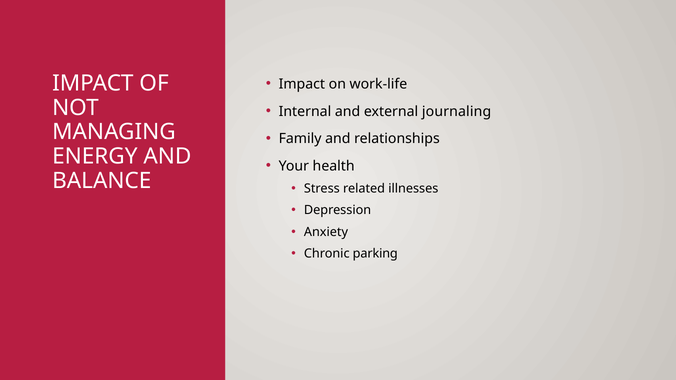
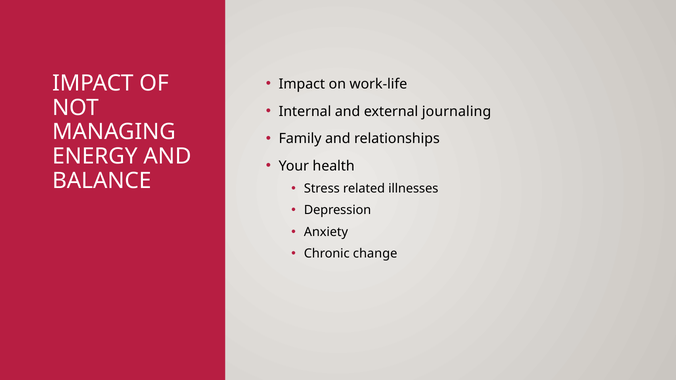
parking: parking -> change
